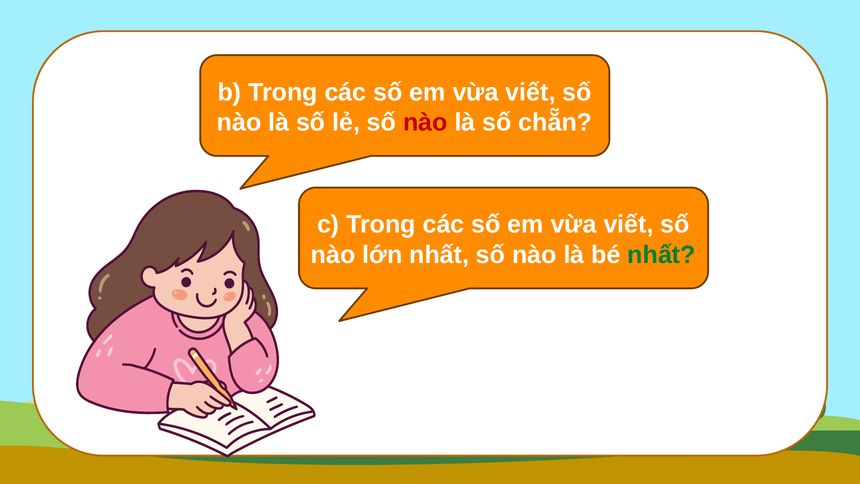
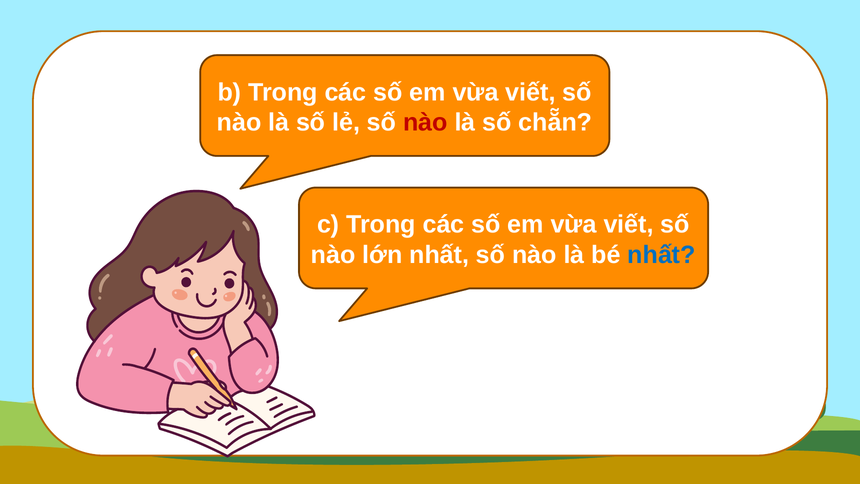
nhất at (662, 255) colour: green -> blue
